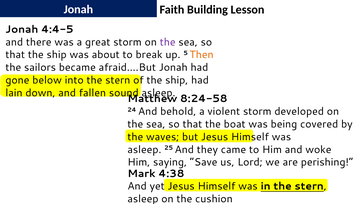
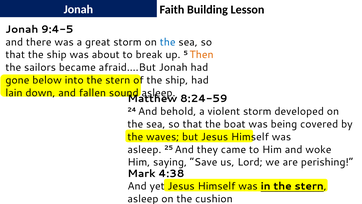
4:4-5: 4:4-5 -> 9:4-5
the at (168, 42) colour: purple -> blue
8:24-58: 8:24-58 -> 8:24-59
